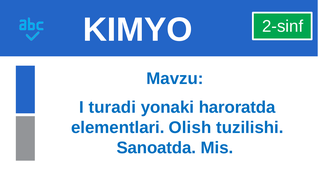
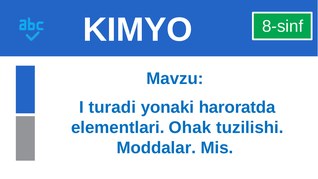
2-sinf: 2-sinf -> 8-sinf
Olish: Olish -> Ohak
Sanoatda: Sanoatda -> Moddalar
